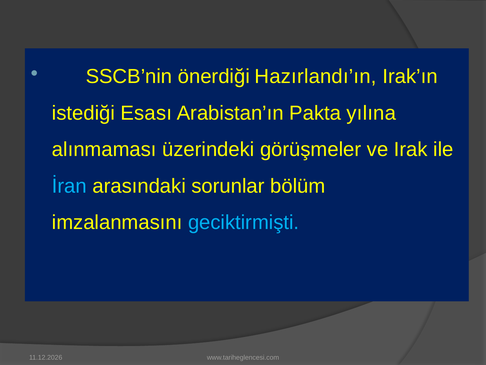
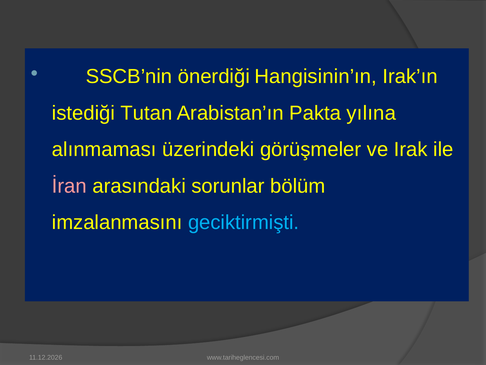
Hazırlandı’ın: Hazırlandı’ın -> Hangisinin’ın
Esası: Esası -> Tutan
İran colour: light blue -> pink
